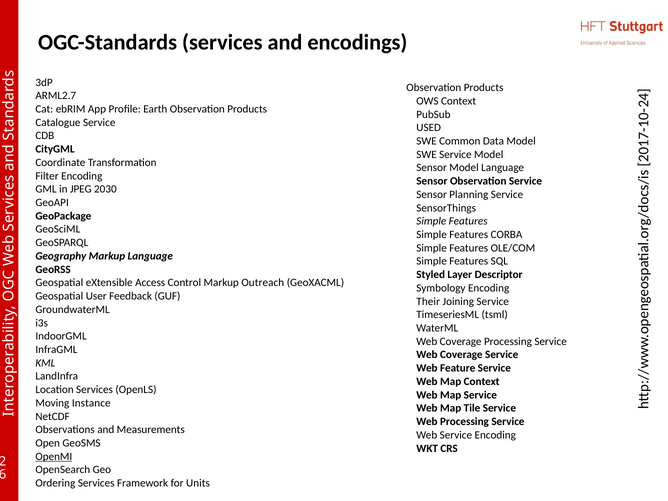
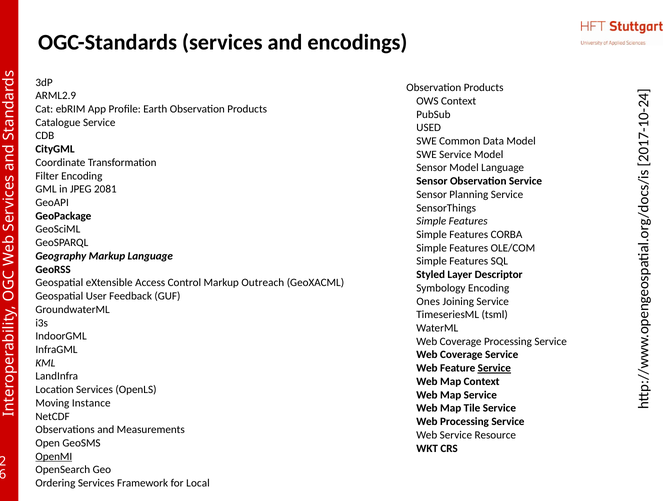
ARML2.7: ARML2.7 -> ARML2.9
2030: 2030 -> 2081
Their: Their -> Ones
Service at (494, 368) underline: none -> present
Service Encoding: Encoding -> Resource
Units: Units -> Local
